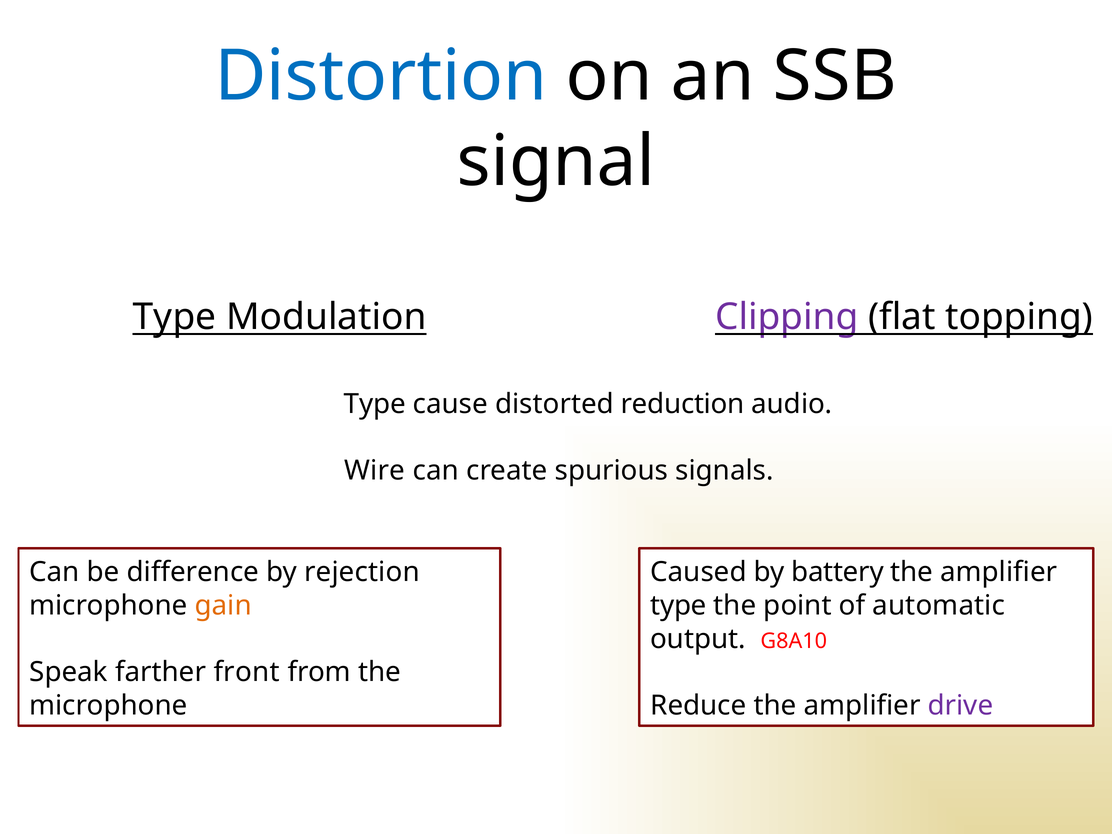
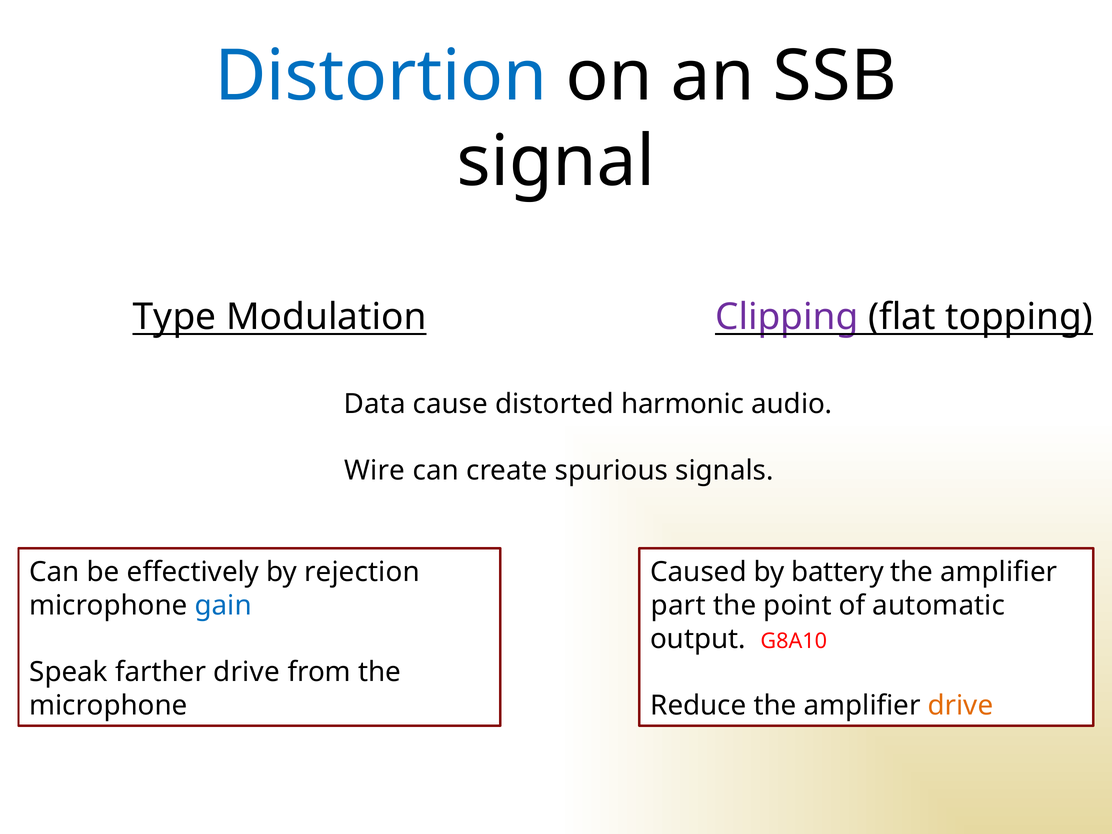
Type at (375, 404): Type -> Data
reduction: reduction -> harmonic
difference: difference -> effectively
gain colour: orange -> blue
type at (678, 606): type -> part
farther front: front -> drive
drive at (961, 706) colour: purple -> orange
